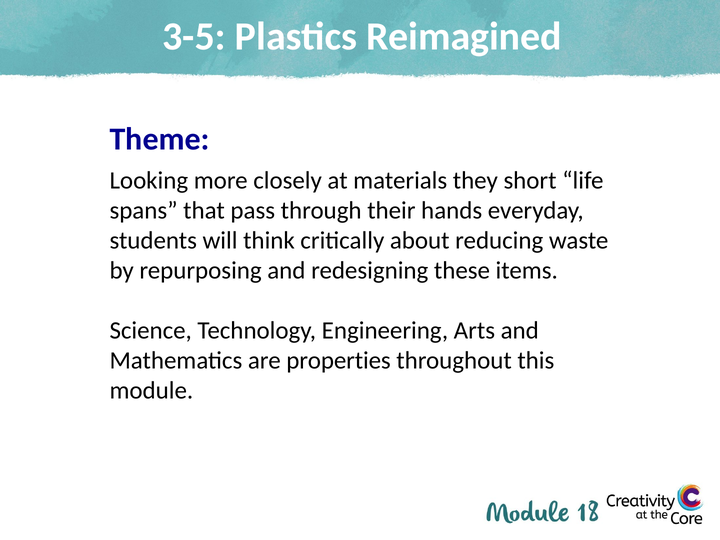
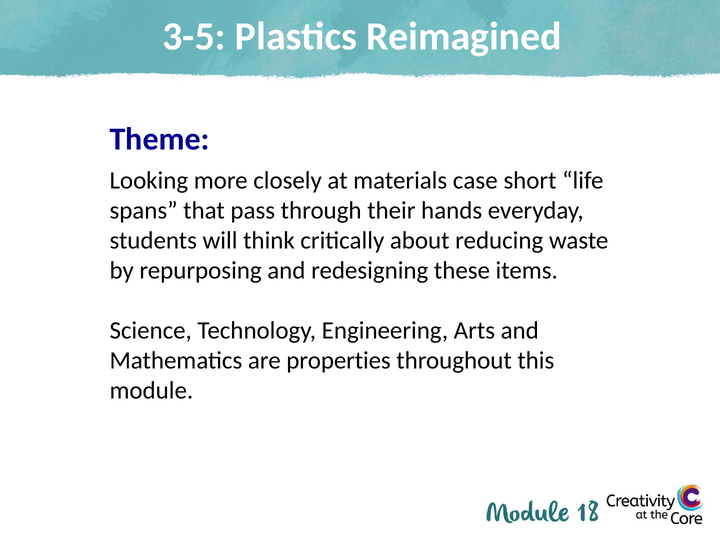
they: they -> case
